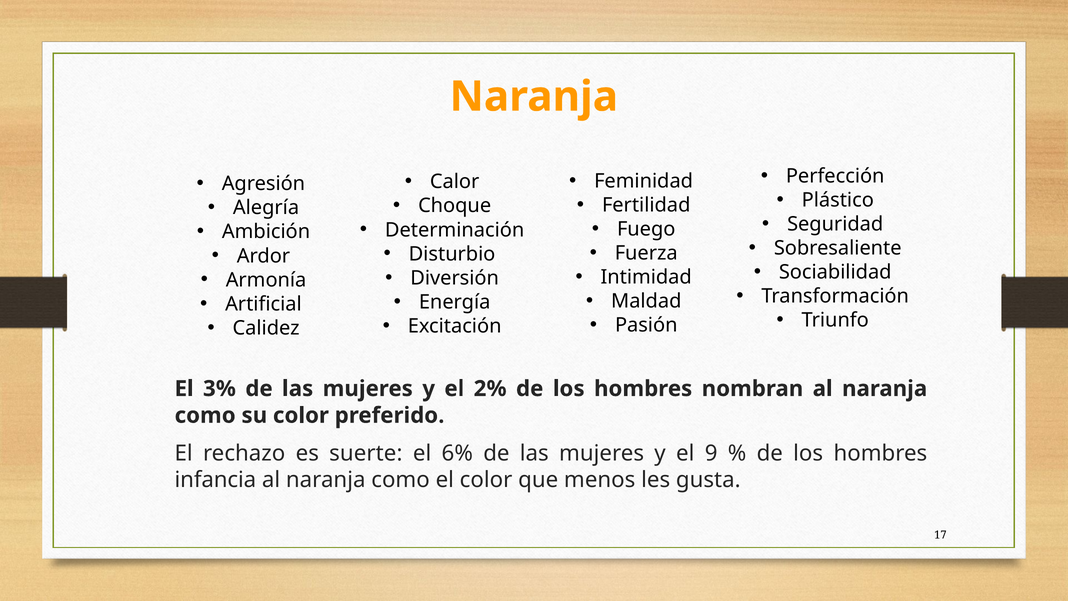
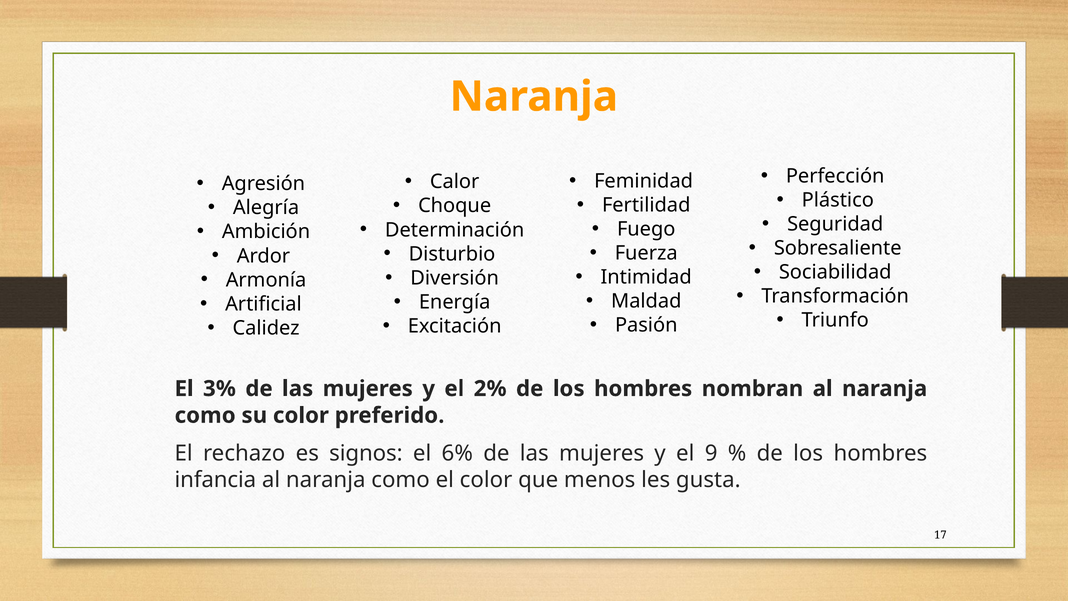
suerte: suerte -> signos
